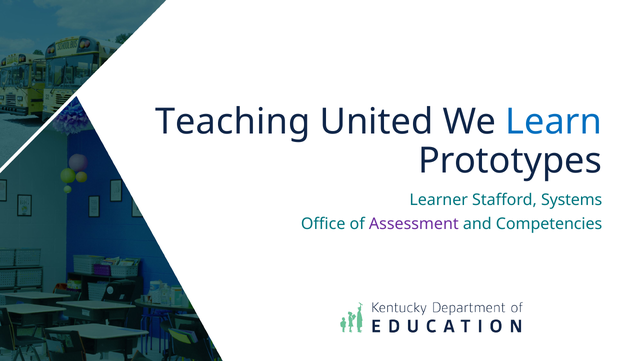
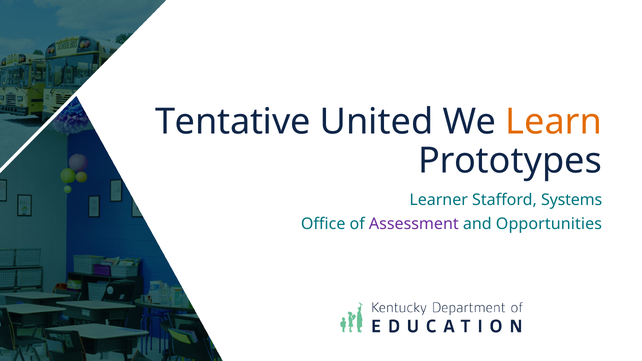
Teaching: Teaching -> Tentative
Learn colour: blue -> orange
Competencies: Competencies -> Opportunities
